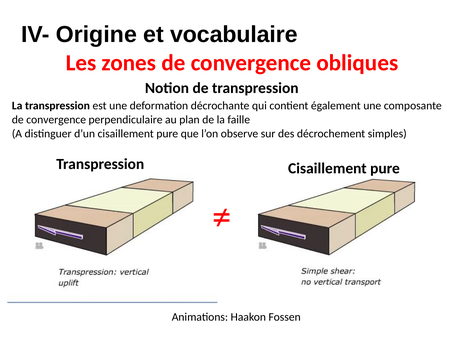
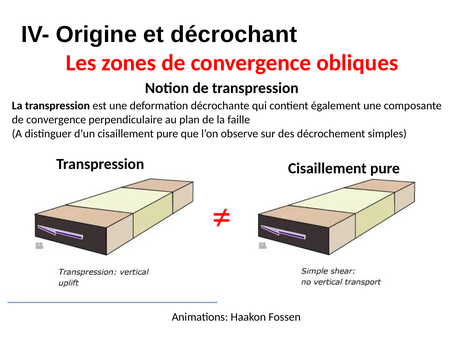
vocabulaire: vocabulaire -> décrochant
